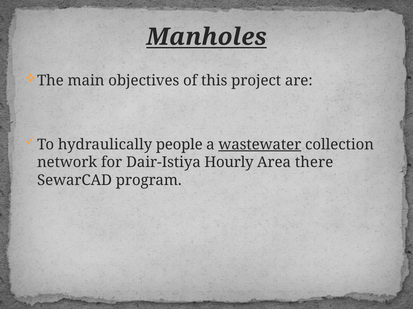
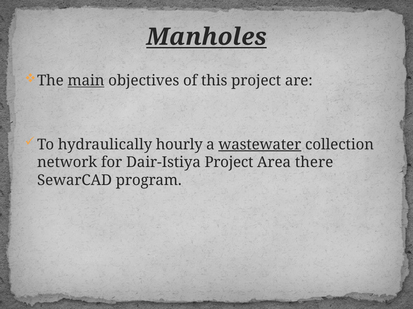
main underline: none -> present
people: people -> hourly
Dair-Istiya Hourly: Hourly -> Project
